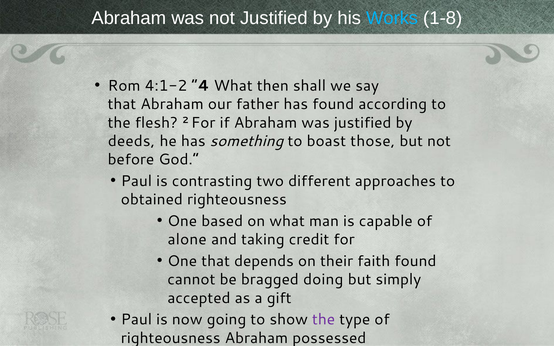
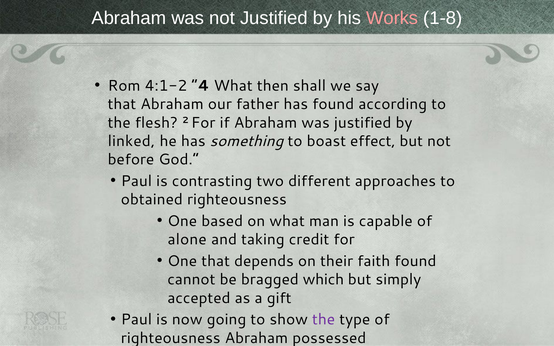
Works colour: light blue -> pink
deeds: deeds -> linked
those: those -> effect
doing: doing -> which
